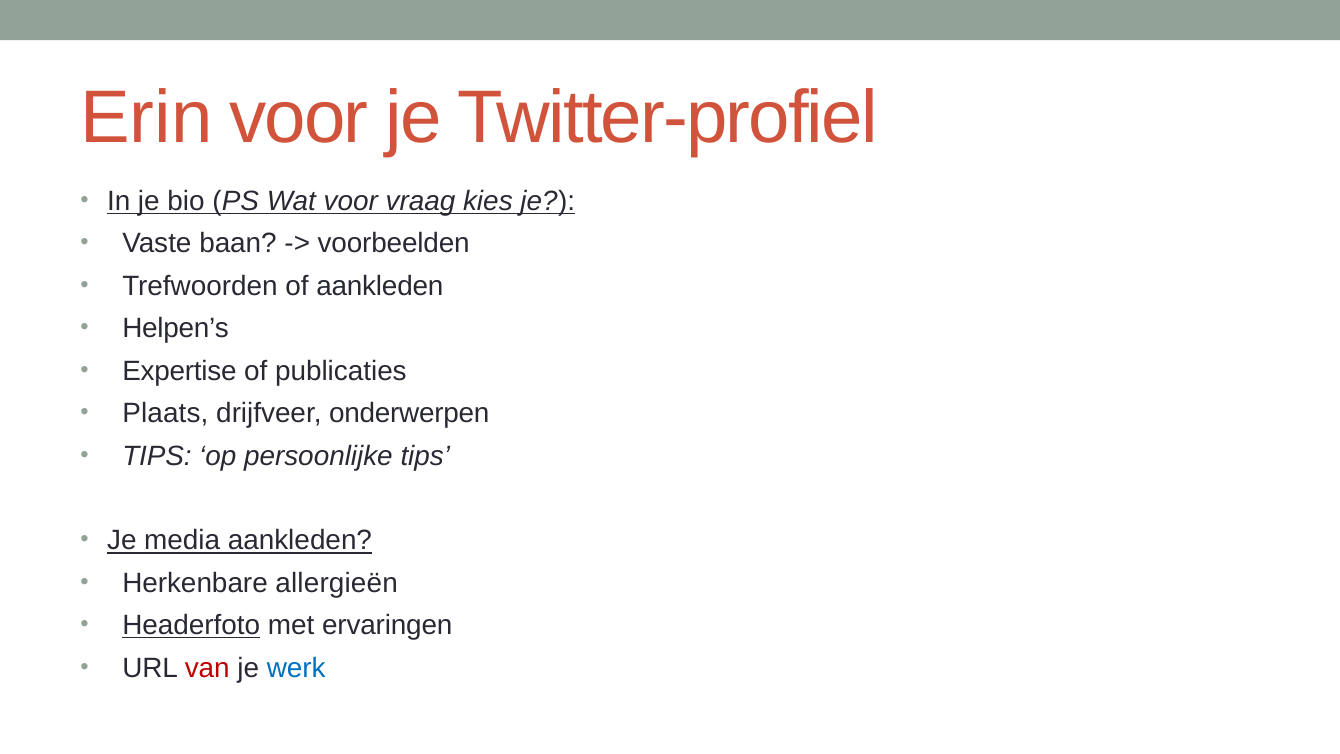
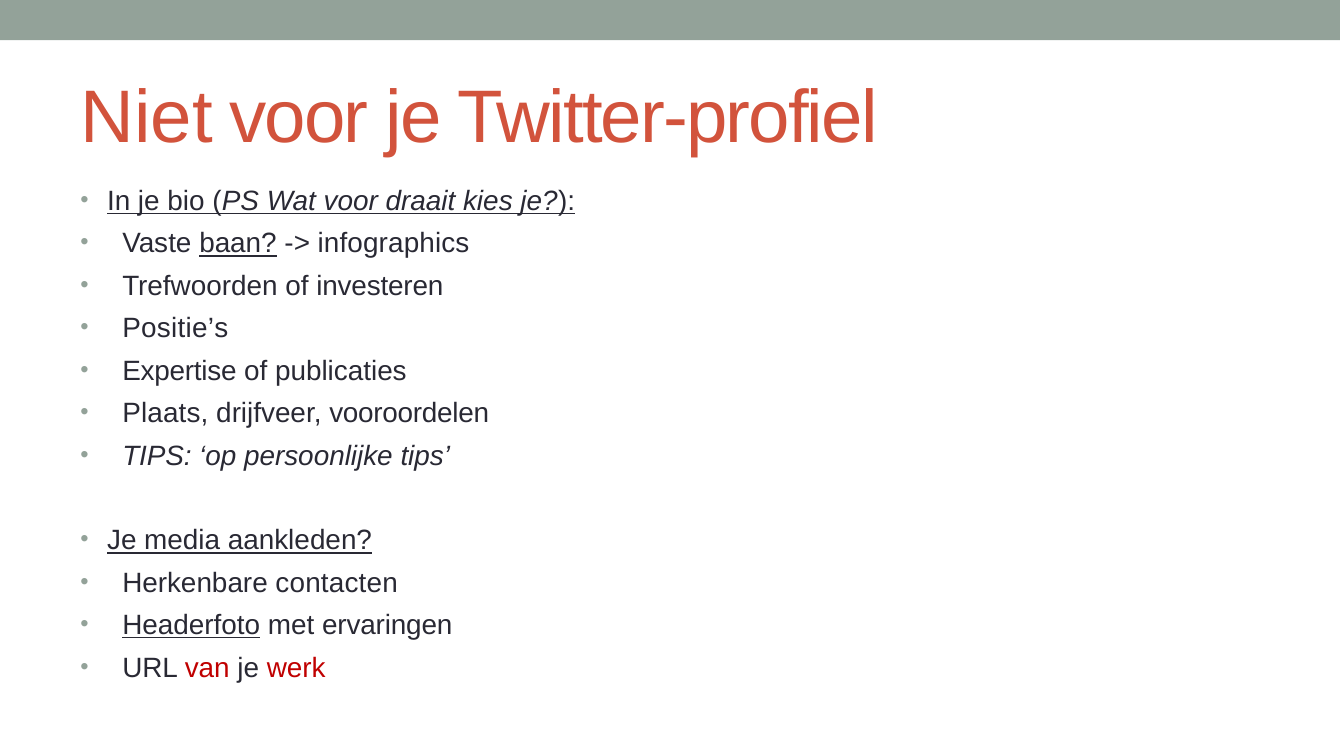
Erin: Erin -> Niet
vraag: vraag -> draait
baan underline: none -> present
voorbeelden: voorbeelden -> infographics
of aankleden: aankleden -> investeren
Helpen’s: Helpen’s -> Positie’s
onderwerpen: onderwerpen -> vooroordelen
allergieën: allergieën -> contacten
werk colour: blue -> red
